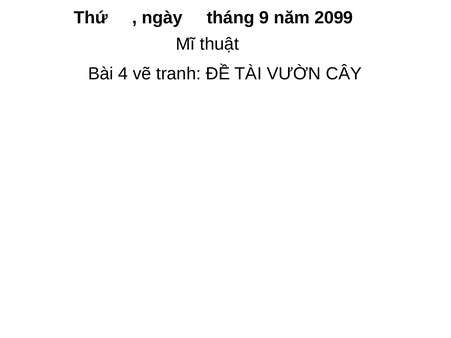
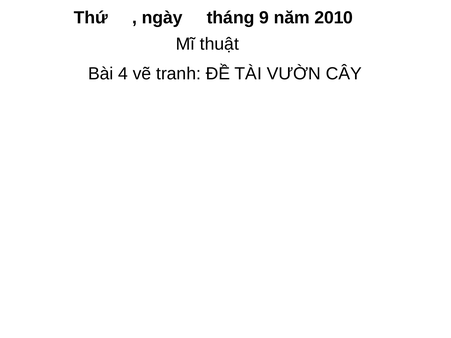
2099: 2099 -> 2010
